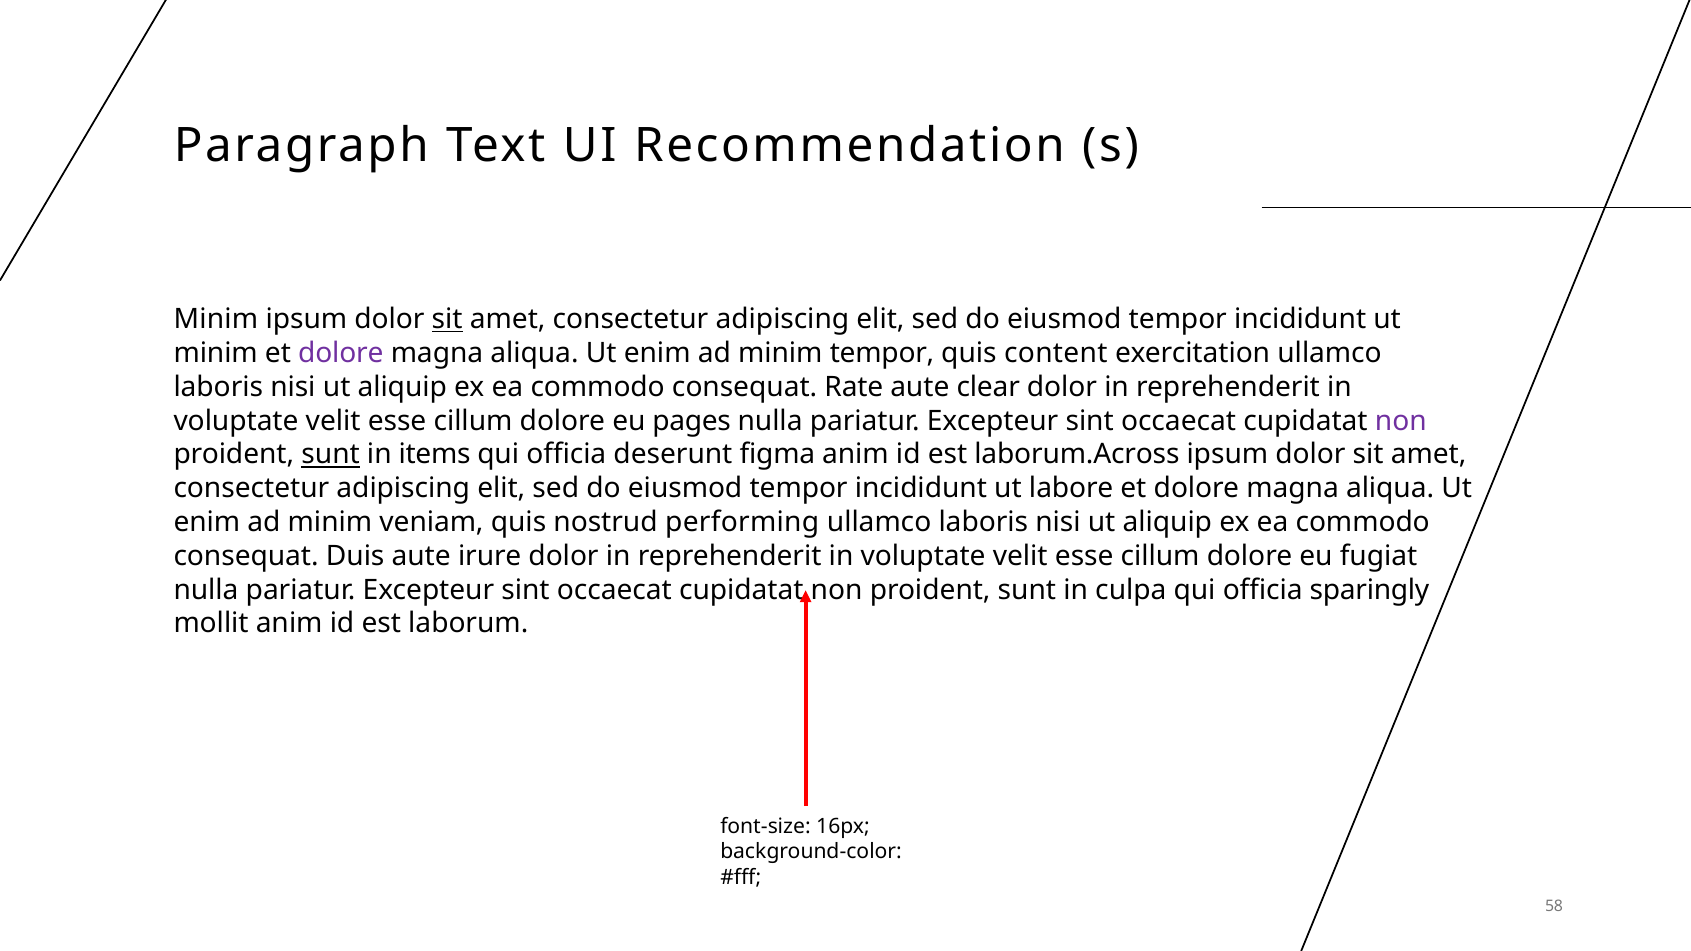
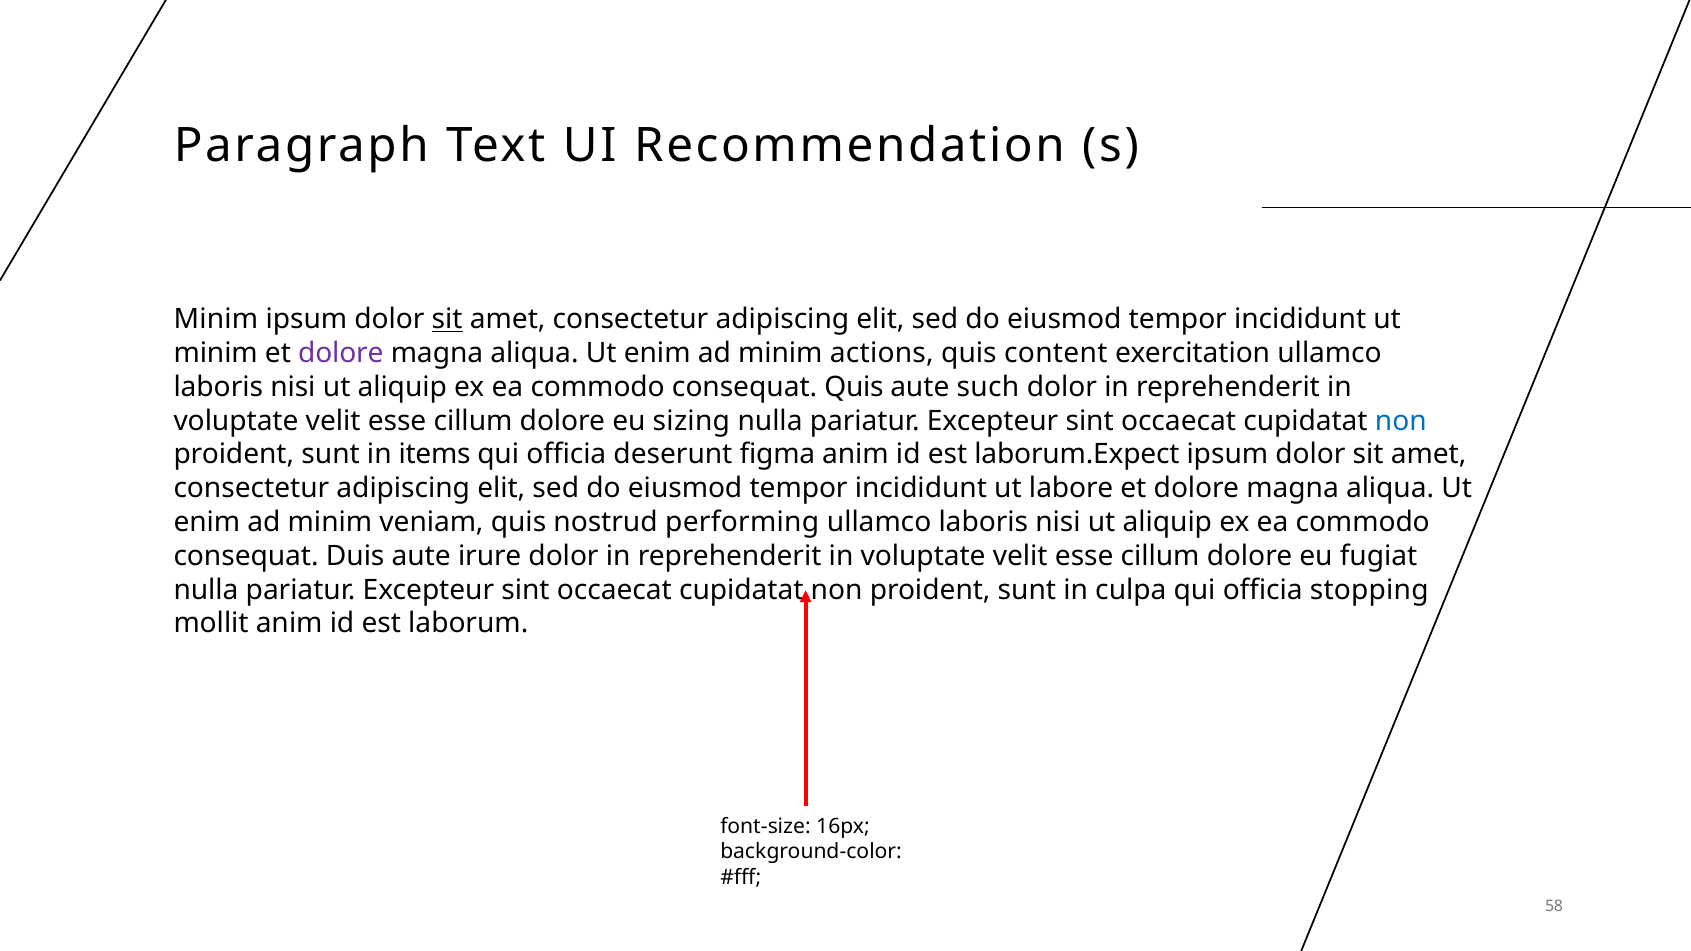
minim tempor: tempor -> actions
consequat Rate: Rate -> Quis
clear: clear -> such
pages: pages -> sizing
non at (1401, 421) colour: purple -> blue
sunt at (331, 455) underline: present -> none
laborum.Across: laborum.Across -> laborum.Expect
sparingly: sparingly -> stopping
